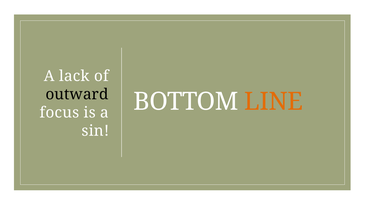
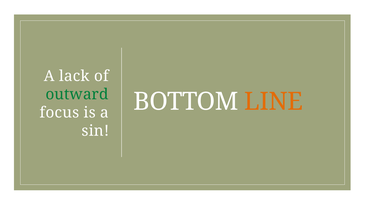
outward colour: black -> green
